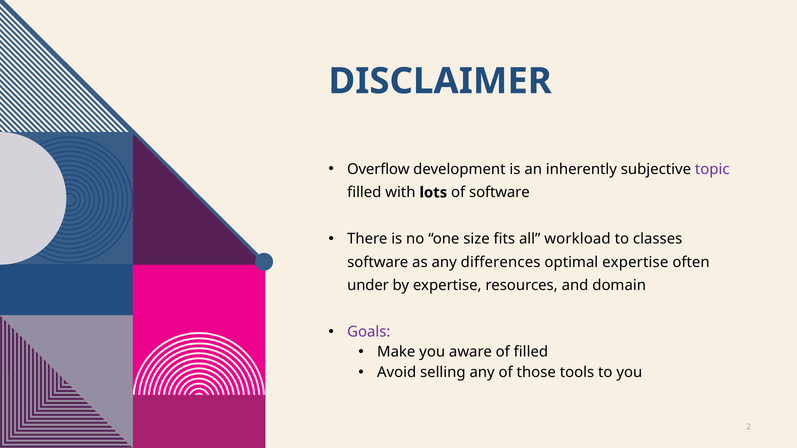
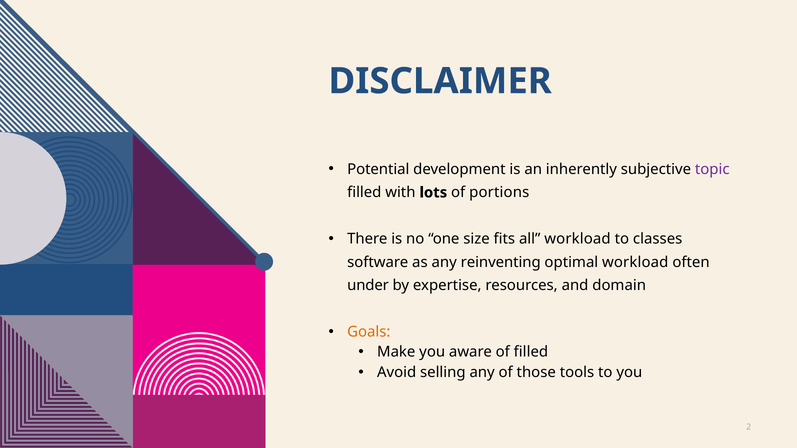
Overflow: Overflow -> Potential
of software: software -> portions
differences: differences -> reinventing
optimal expertise: expertise -> workload
Goals colour: purple -> orange
